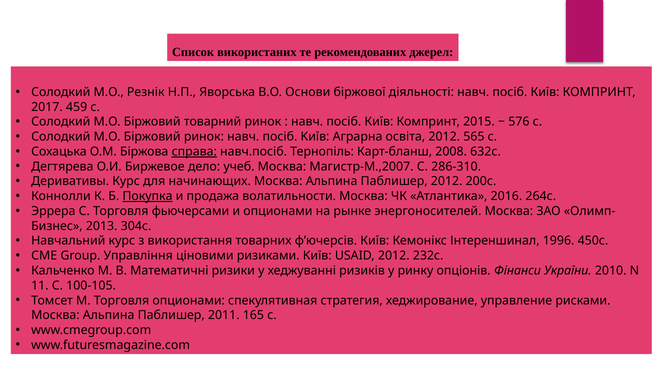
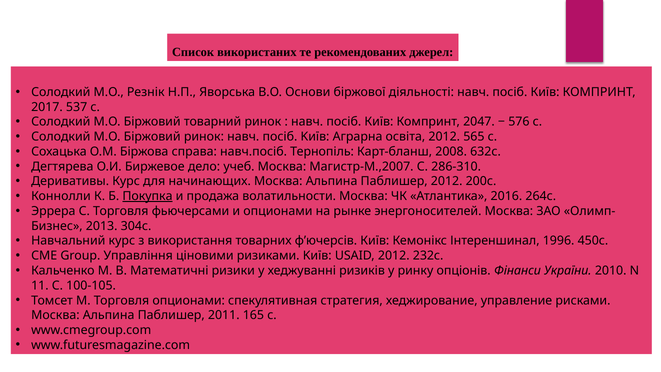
459: 459 -> 537
2015: 2015 -> 2047
справа underline: present -> none
